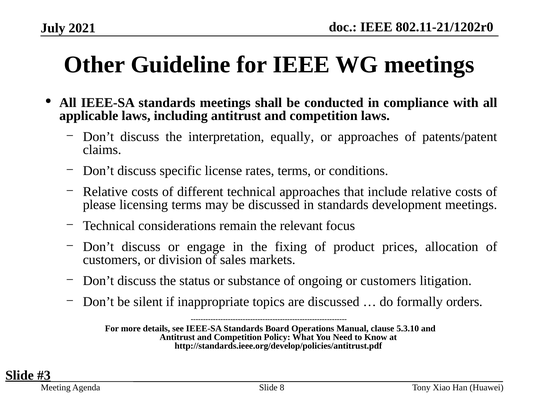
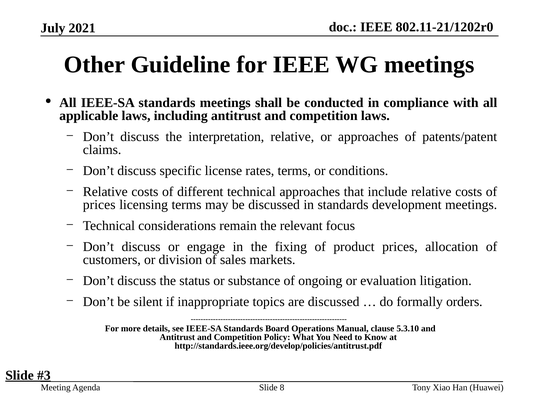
interpretation equally: equally -> relative
please at (99, 205): please -> prices
or customers: customers -> evaluation
